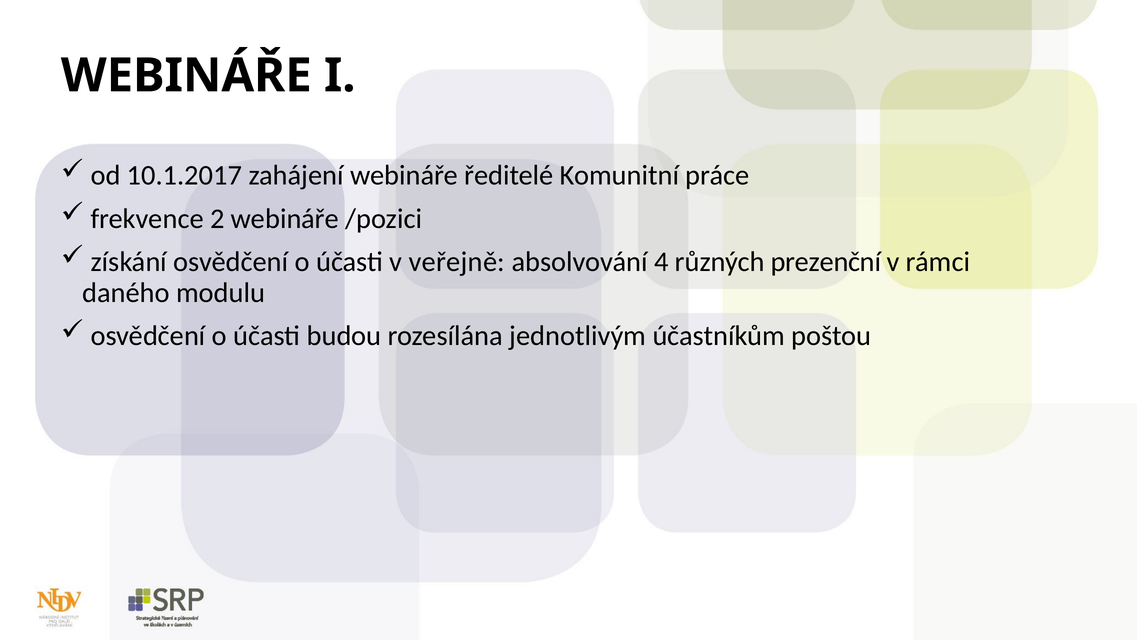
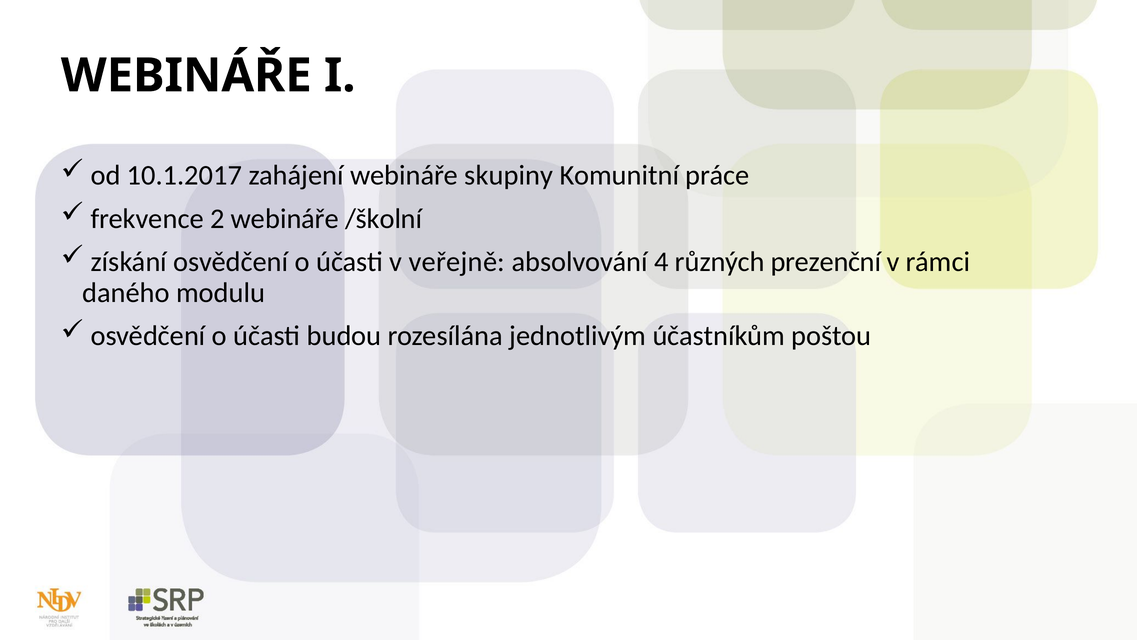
ředitelé: ředitelé -> skupiny
/pozici: /pozici -> /školní
